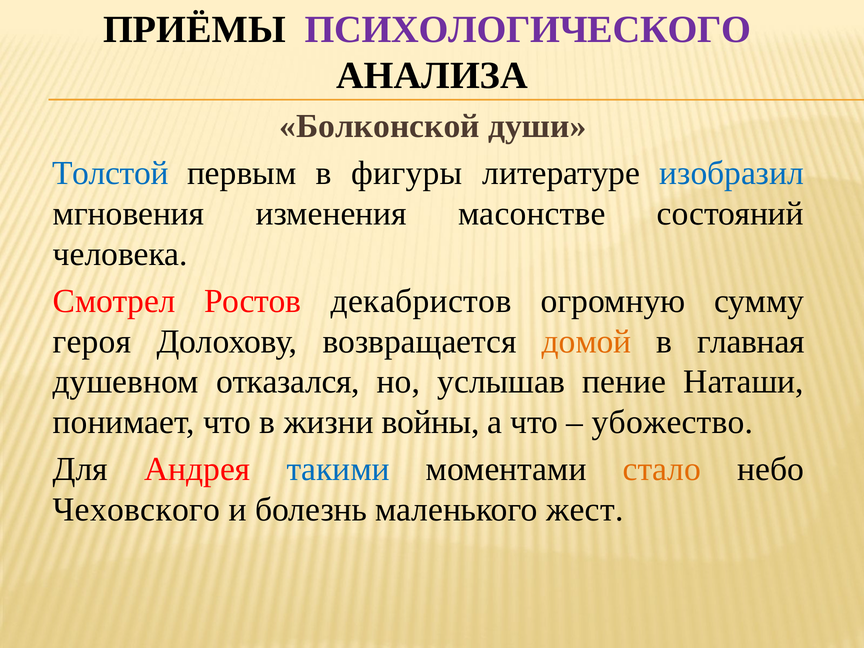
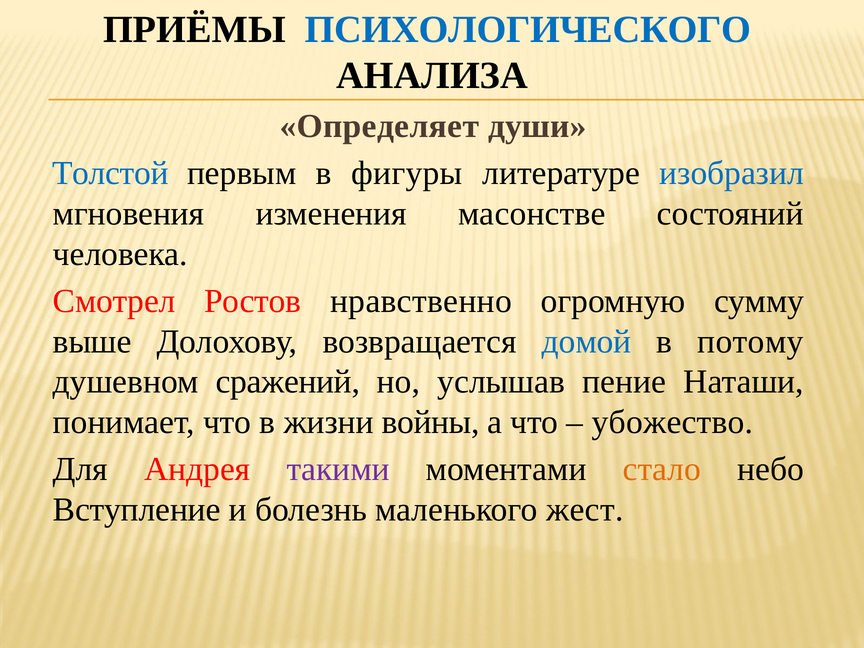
ПСИХОЛОГИЧЕСКОГО colour: purple -> blue
Болконской: Болконской -> Определяет
декабристов: декабристов -> нравственно
героя: героя -> выше
домой colour: orange -> blue
главная: главная -> потому
отказался: отказался -> сражений
такими colour: blue -> purple
Чеховского: Чеховского -> Вступление
